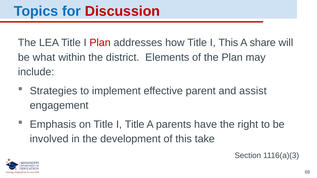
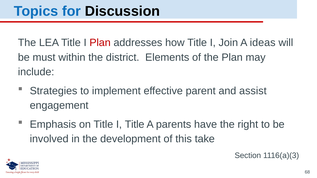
Discussion colour: red -> black
I This: This -> Join
share: share -> ideas
what: what -> must
